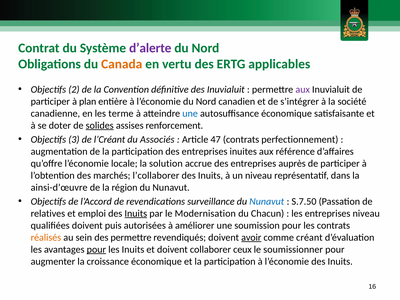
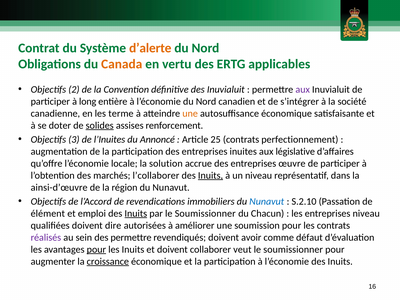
d’alerte colour: purple -> orange
plan: plan -> long
une at (190, 113) colour: blue -> orange
l’Créant: l’Créant -> l’Inuites
Associés: Associés -> Annoncé
47: 47 -> 25
référence: référence -> législative
auprès: auprès -> œuvre
Inuits at (211, 175) underline: none -> present
surveillance: surveillance -> immobiliers
S.7.50: S.7.50 -> S.2.10
relatives: relatives -> élément
par le Modernisation: Modernisation -> Soumissionner
puis: puis -> dire
réalisés colour: orange -> purple
avoir underline: present -> none
créant: créant -> défaut
ceux: ceux -> veut
croissance underline: none -> present
